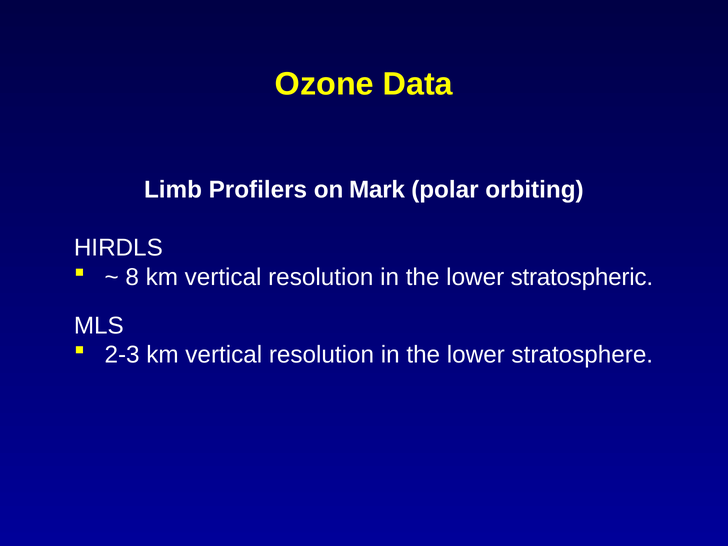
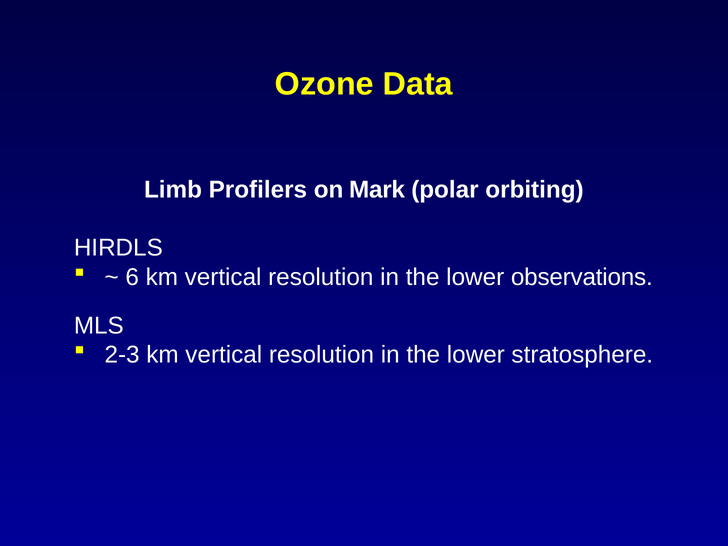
8: 8 -> 6
stratospheric: stratospheric -> observations
